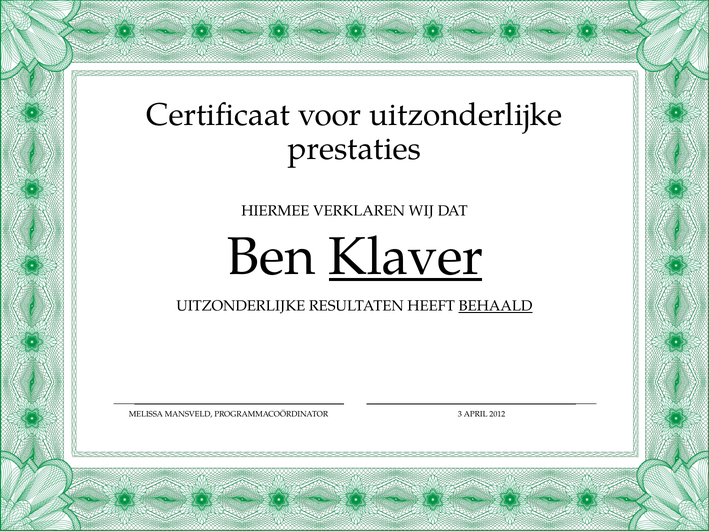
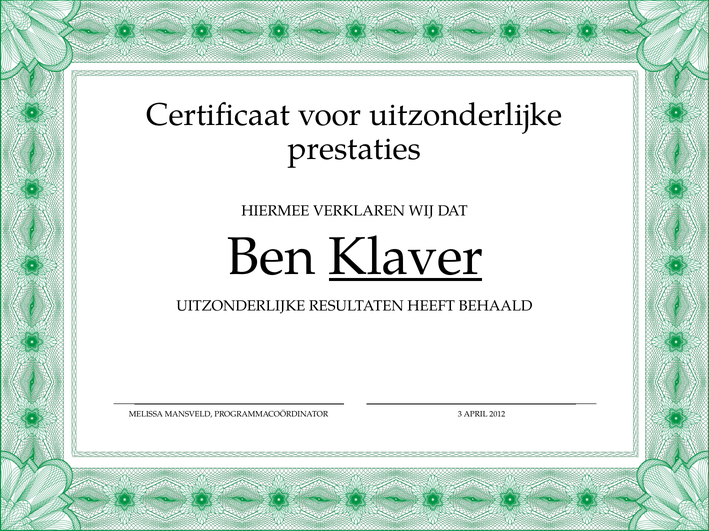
BEHAALD underline: present -> none
